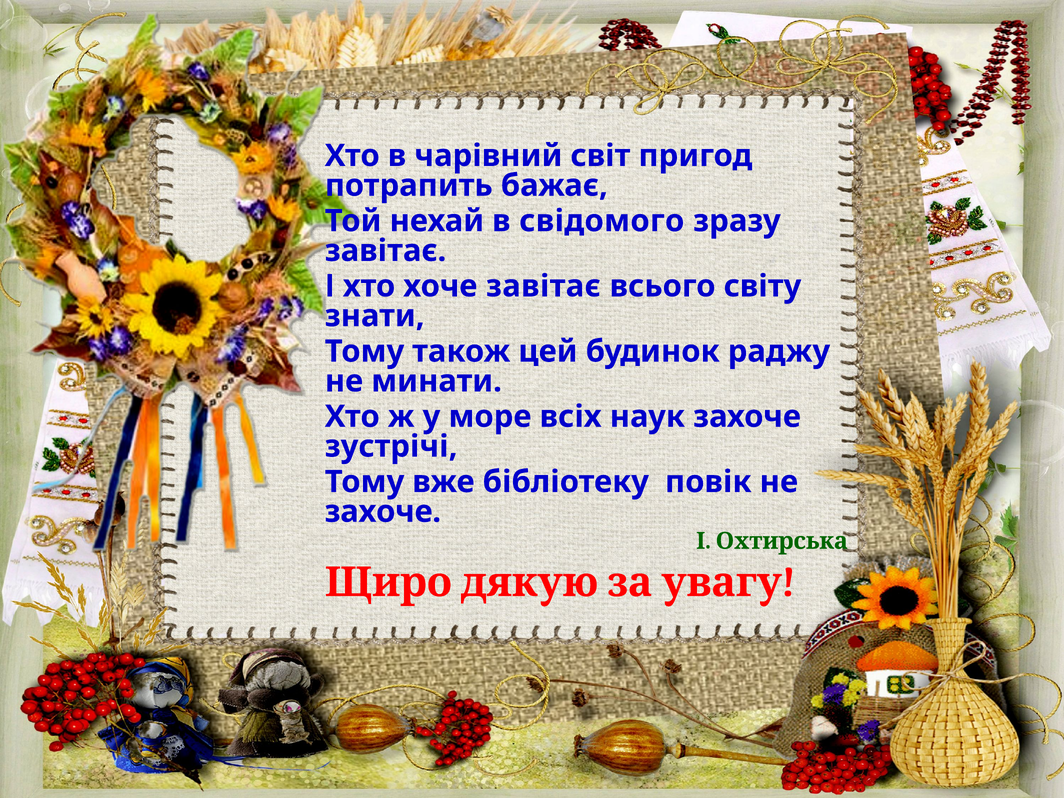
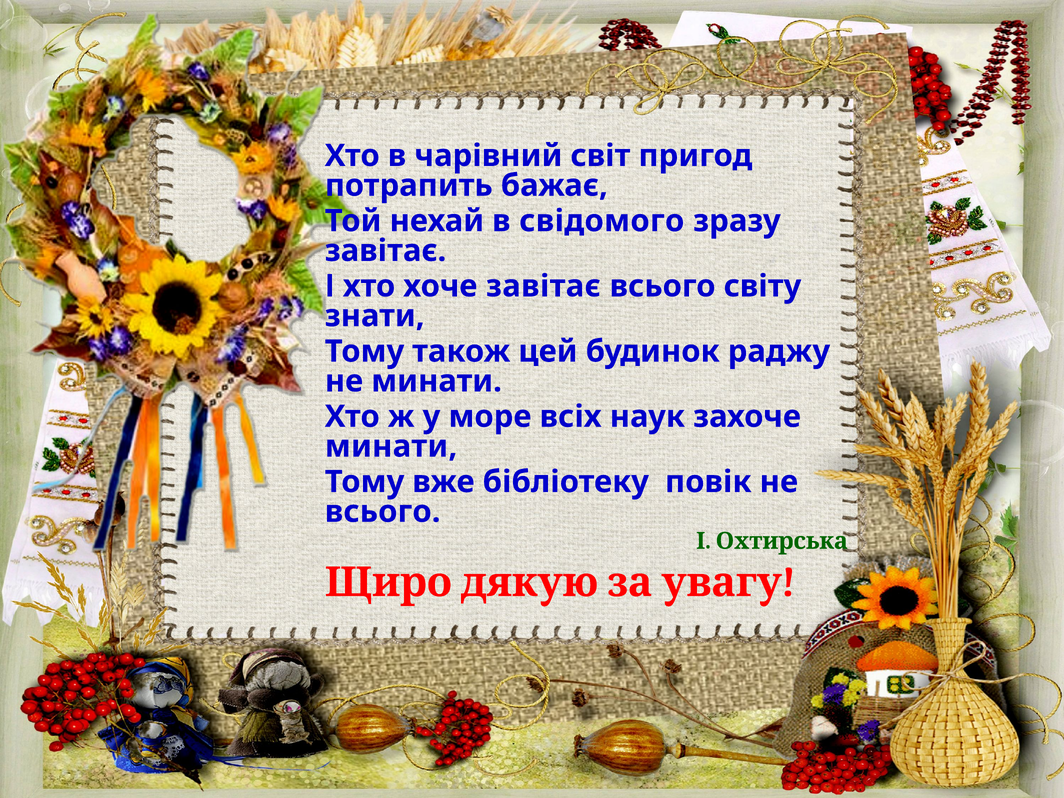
зустрічі at (391, 446): зустрічі -> минати
захоче at (383, 512): захоче -> всього
